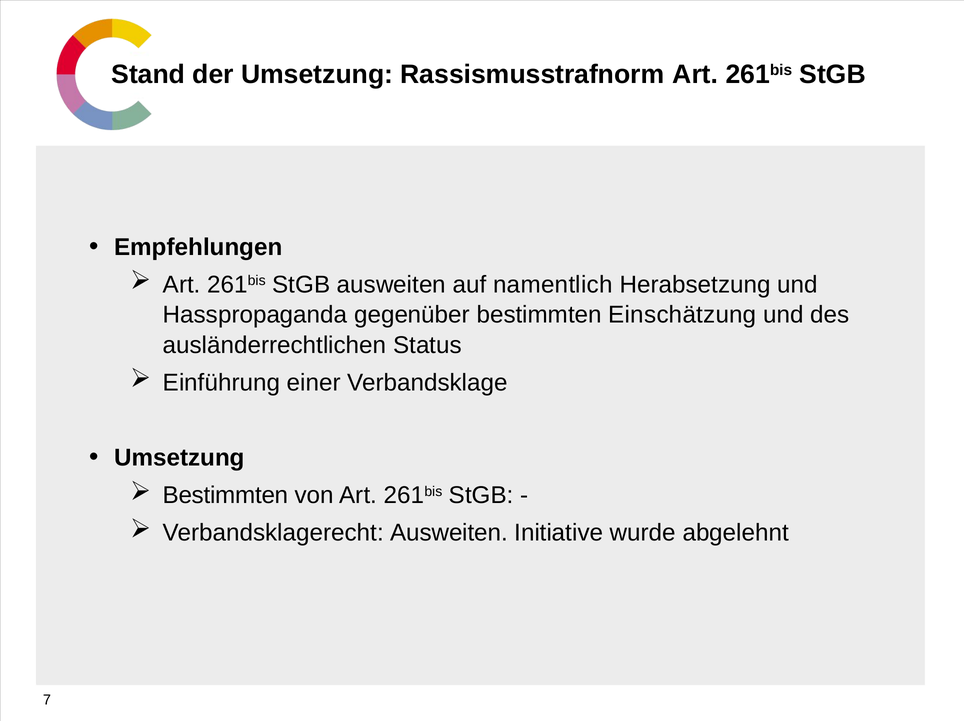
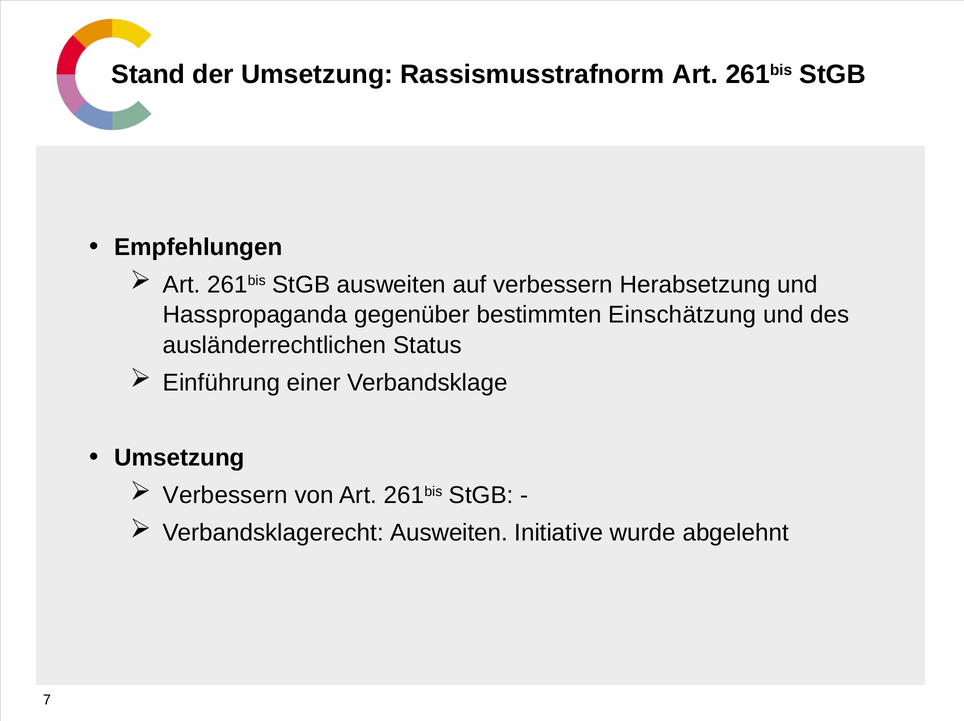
auf namentlich: namentlich -> verbessern
Bestimmten at (226, 495): Bestimmten -> Verbessern
